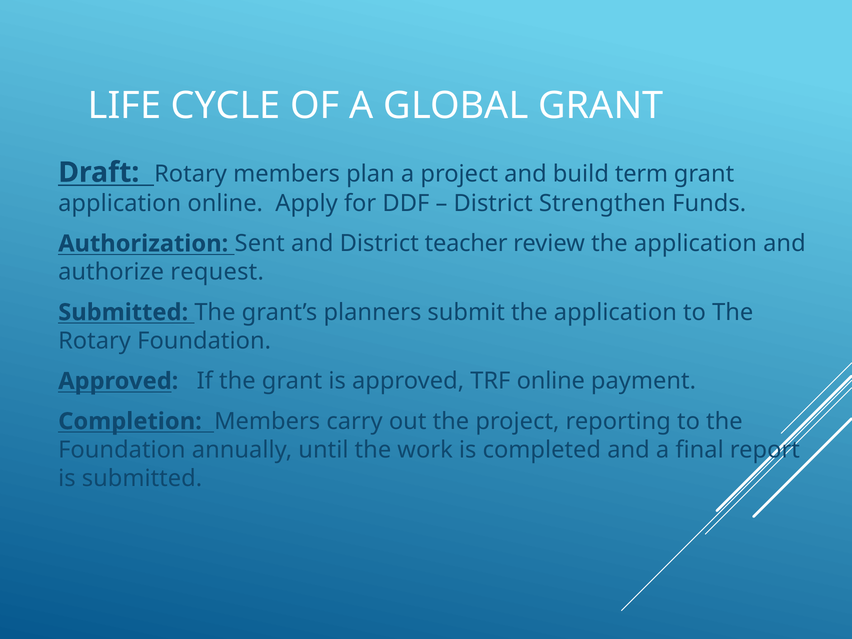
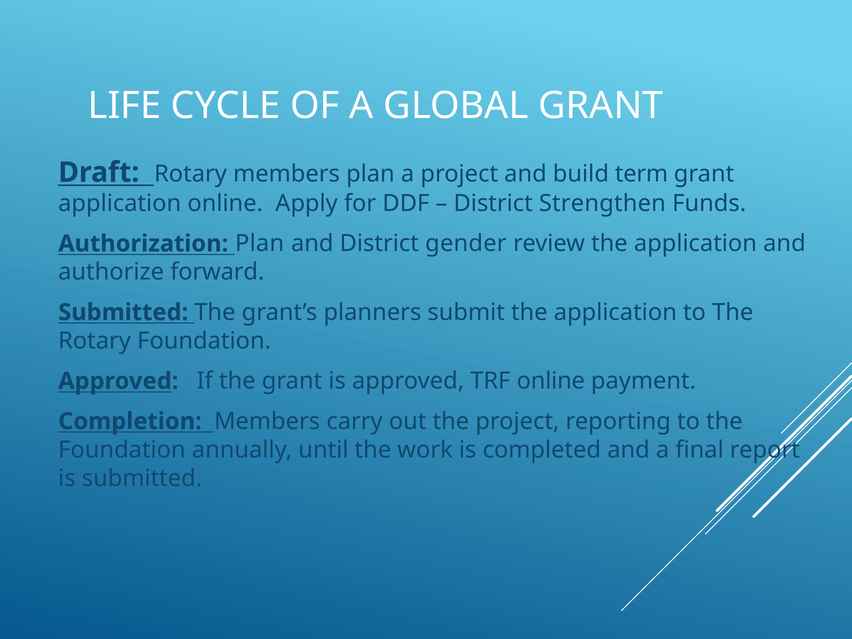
Authorization Sent: Sent -> Plan
teacher: teacher -> gender
request: request -> forward
